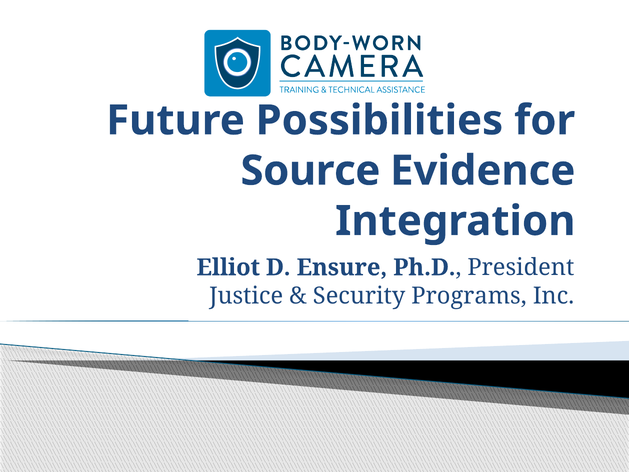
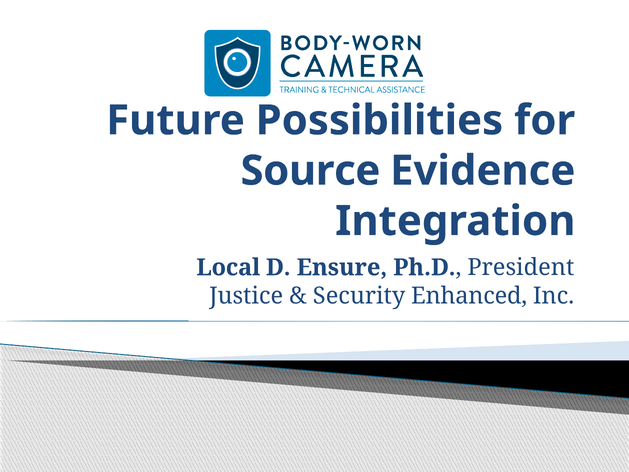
Elliot: Elliot -> Local
Programs: Programs -> Enhanced
